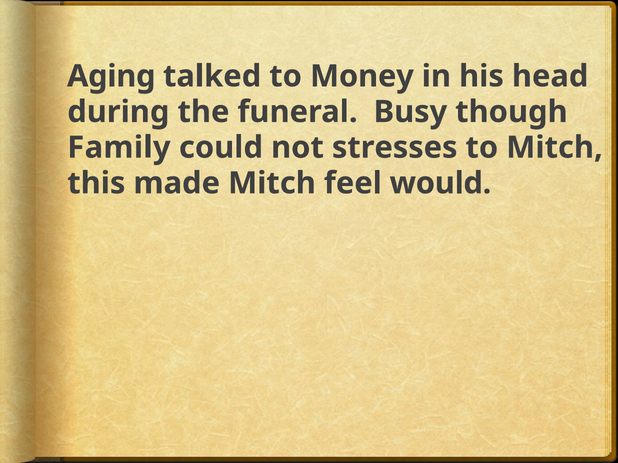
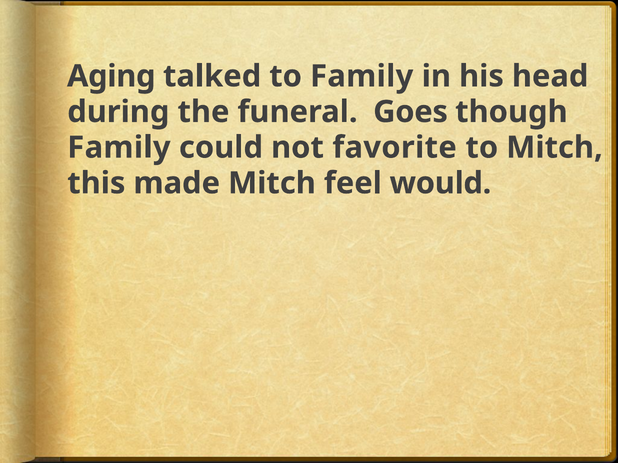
to Money: Money -> Family
Busy: Busy -> Goes
stresses: stresses -> favorite
